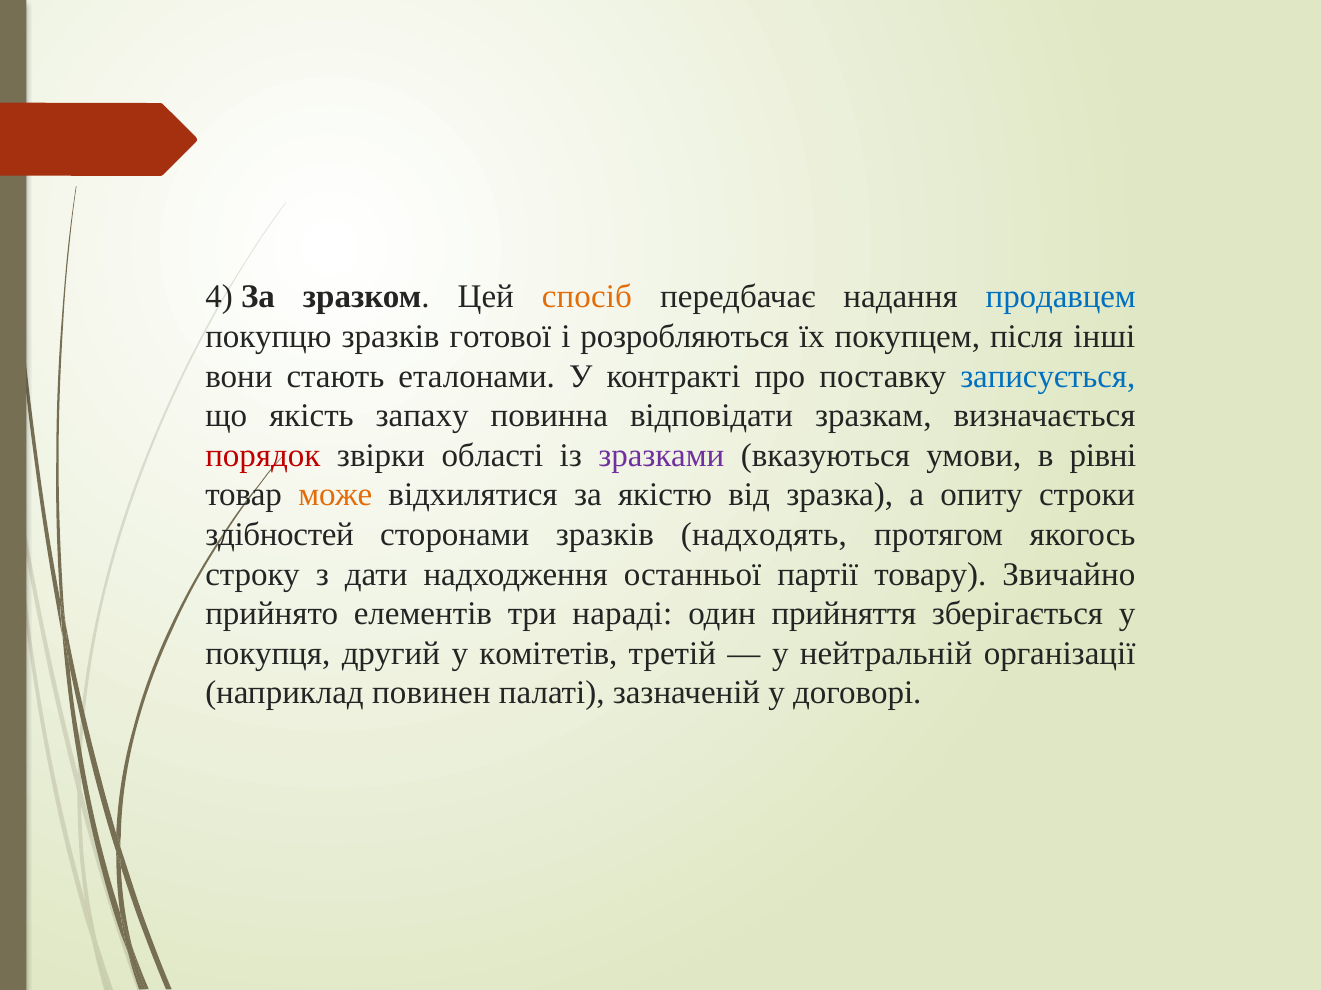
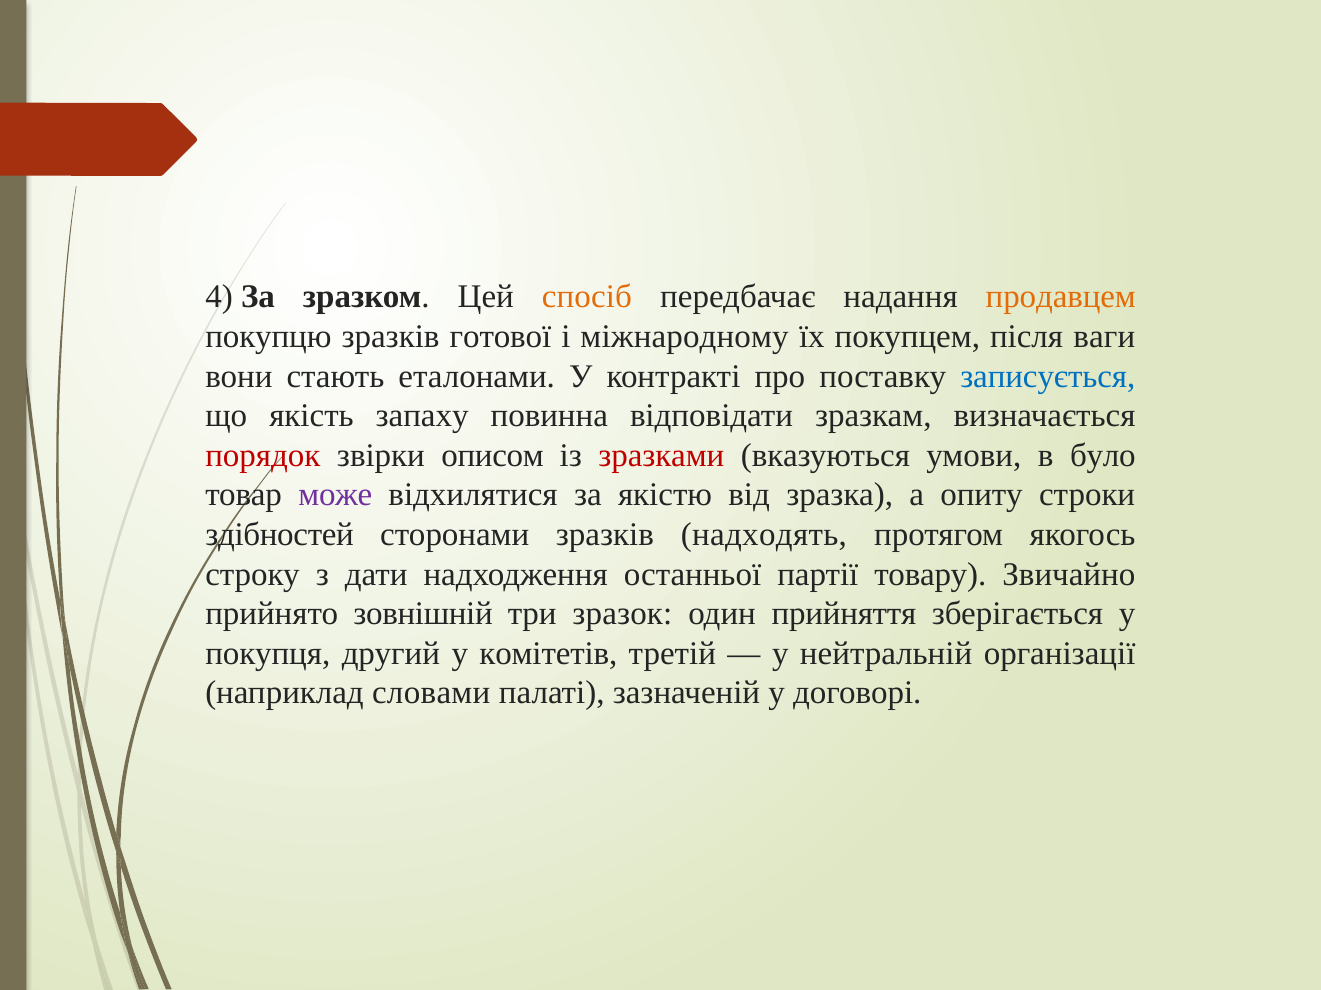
продавцем colour: blue -> orange
розробляються: розробляються -> міжнародному
інші: інші -> ваги
області: області -> описом
зразками colour: purple -> red
рівні: рівні -> було
може colour: orange -> purple
елементів: елементів -> зовнішній
нараді: нараді -> зразок
повинен: повинен -> словами
